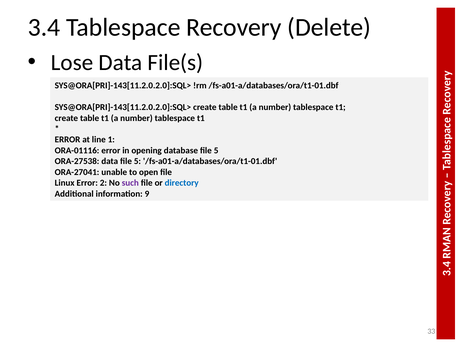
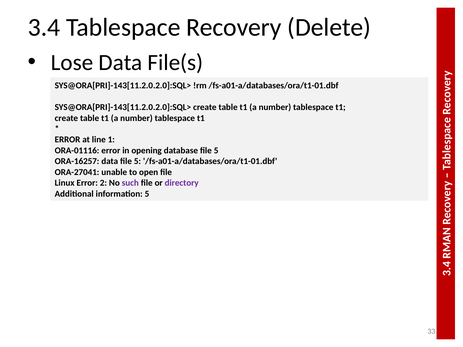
ORA-27538: ORA-27538 -> ORA-16257
directory colour: blue -> purple
information 9: 9 -> 5
